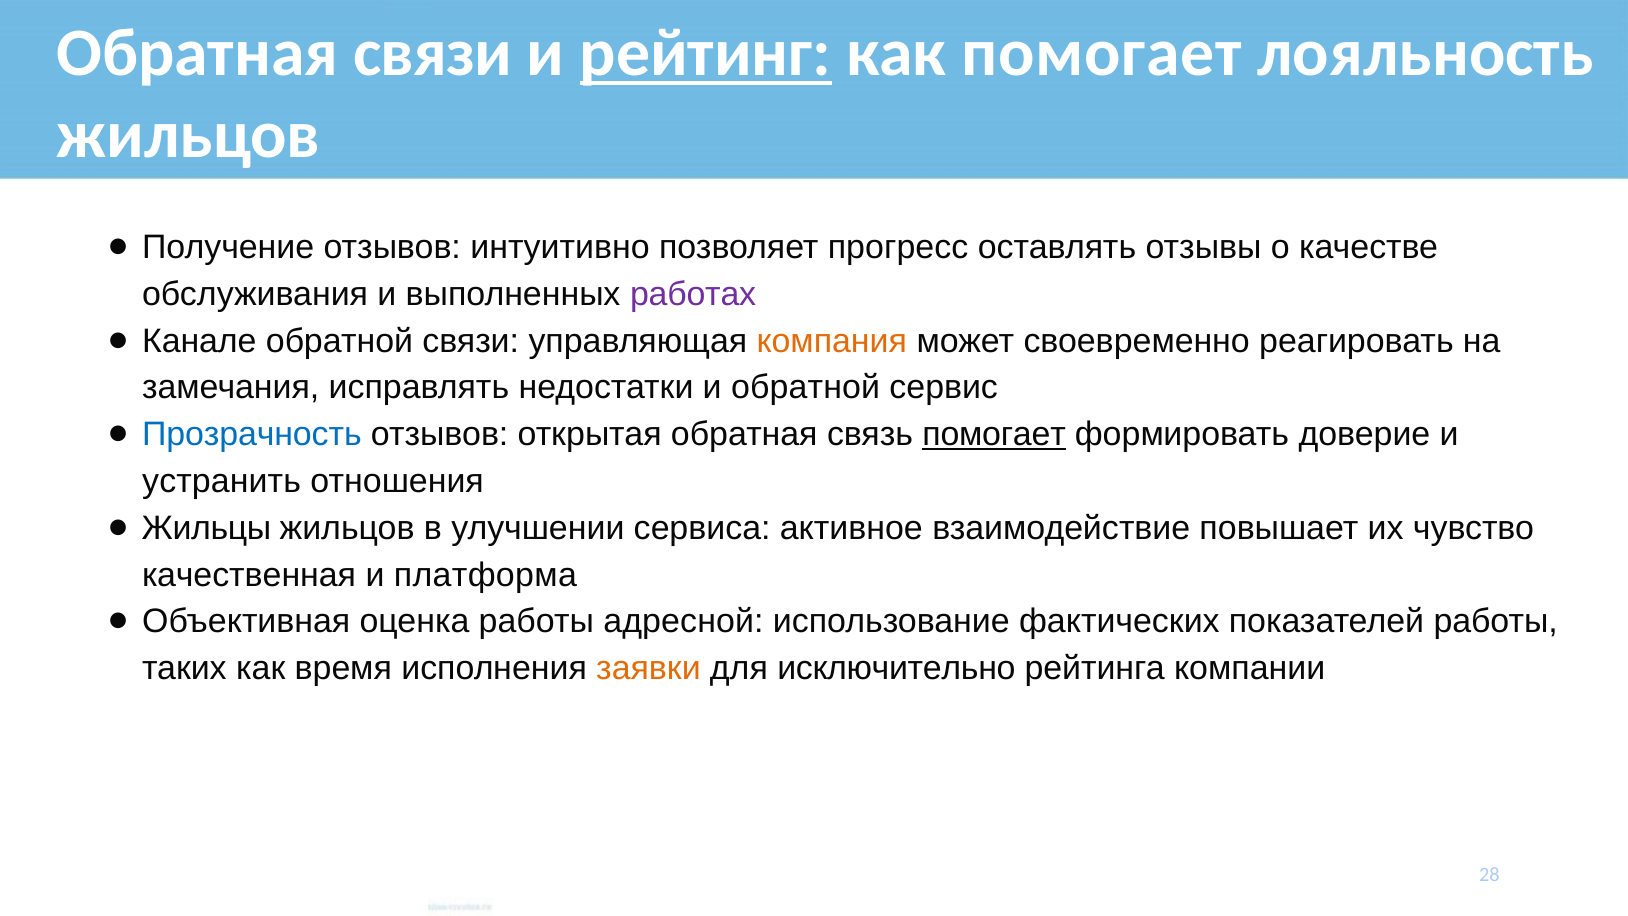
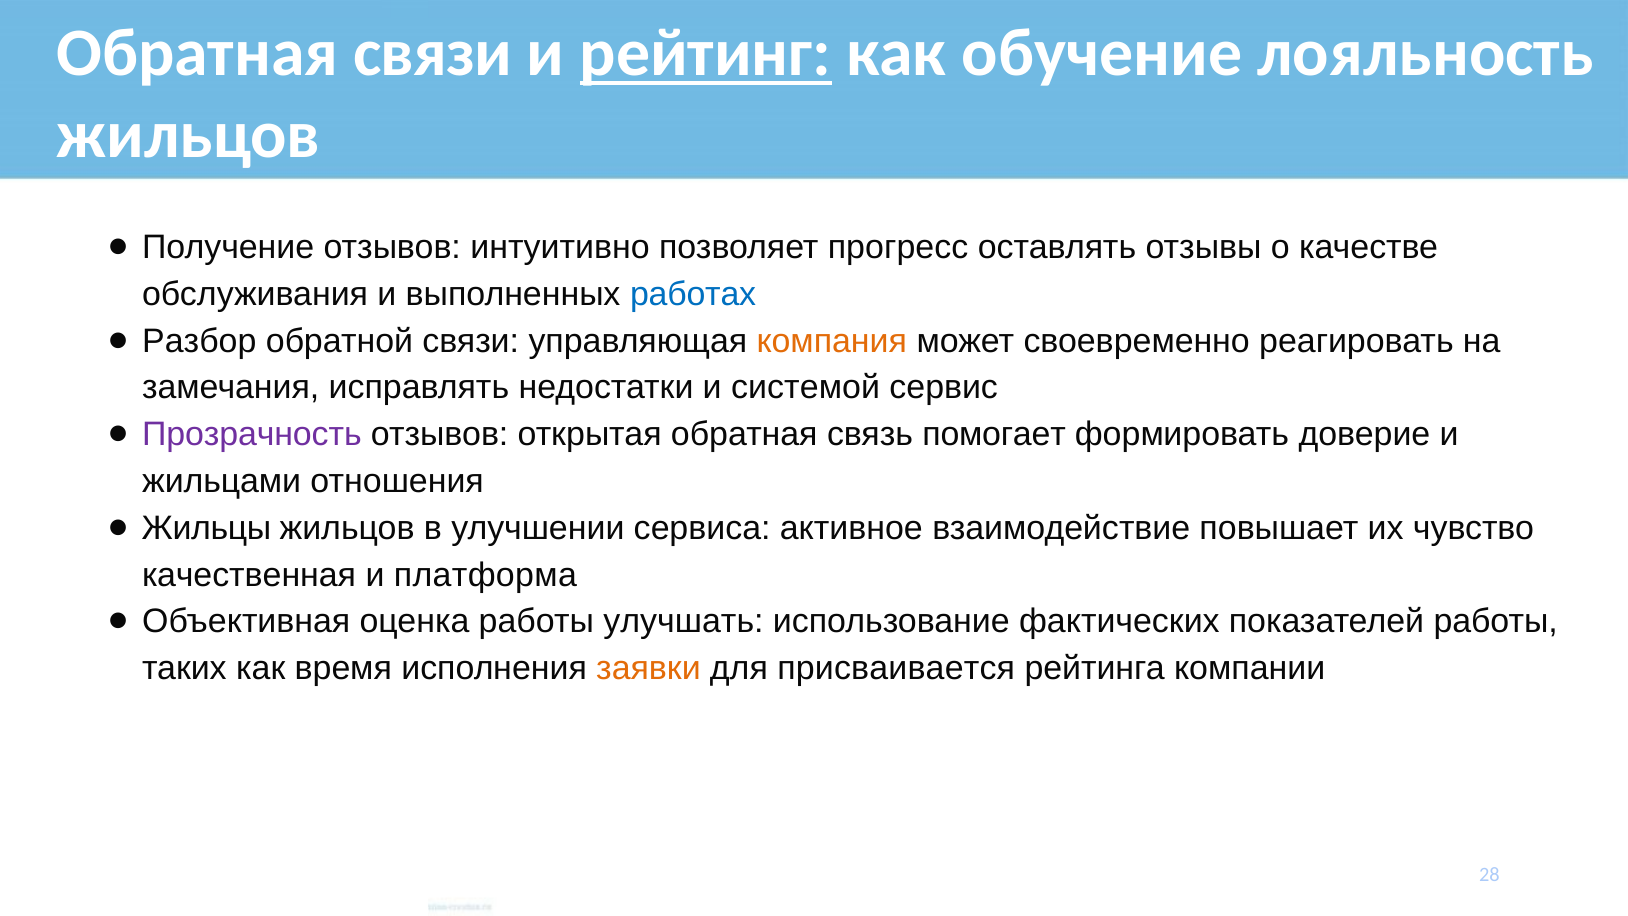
как помогает: помогает -> обучение
работах colour: purple -> blue
Канале: Канале -> Разбор
и обратной: обратной -> системой
Прозрачность colour: blue -> purple
помогает at (994, 434) underline: present -> none
устранить: устранить -> жильцами
адресной: адресной -> улучшать
исключительно: исключительно -> присваивается
